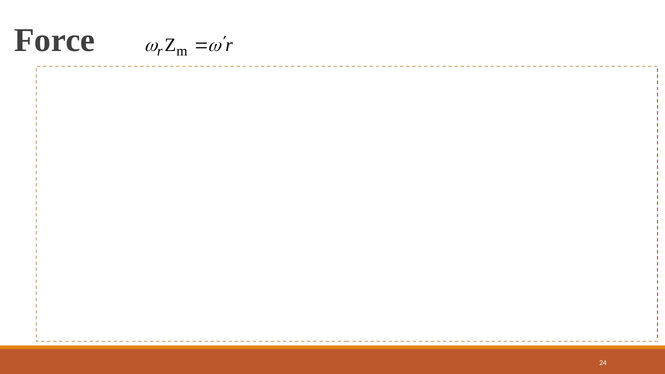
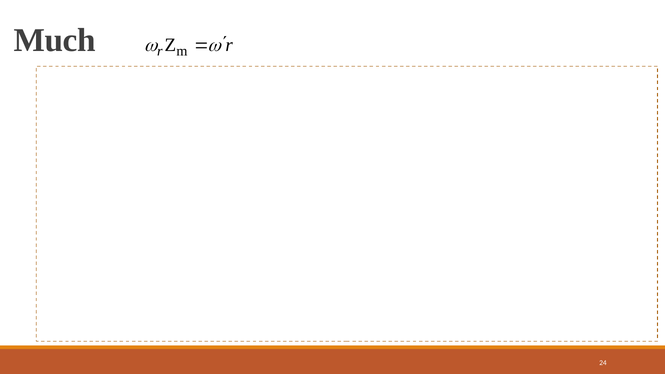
Force: Force -> Much
